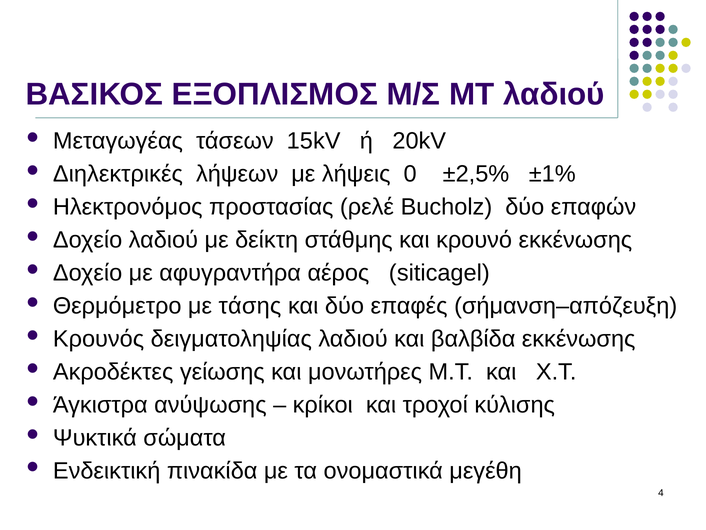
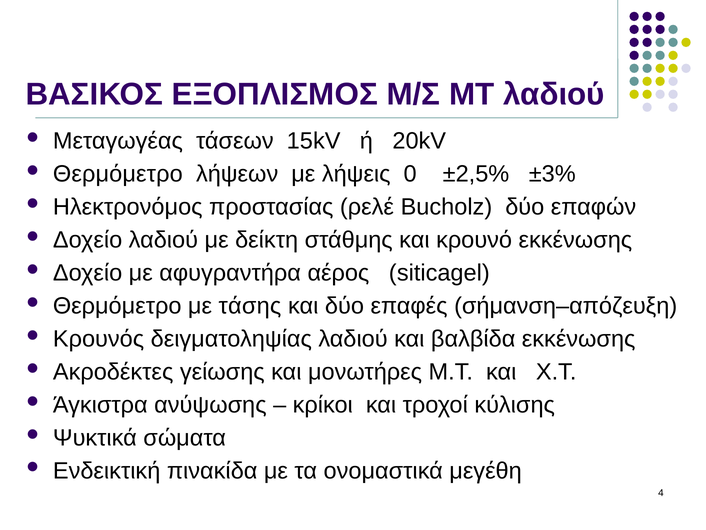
Διηλεκτρικές at (118, 174): Διηλεκτρικές -> Θερμόμετρο
±1%: ±1% -> ±3%
